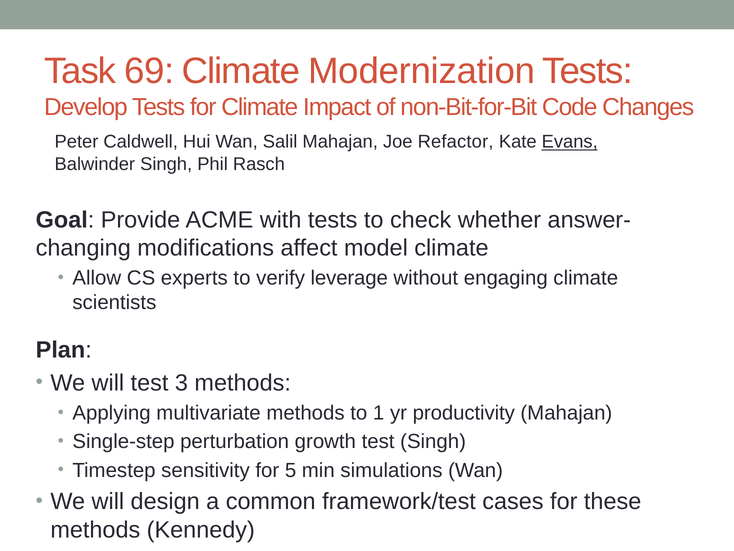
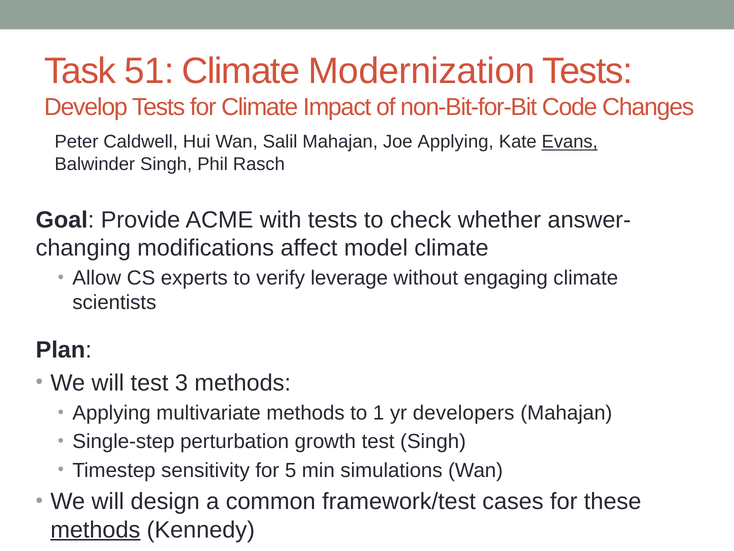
69: 69 -> 51
Joe Refactor: Refactor -> Applying
productivity: productivity -> developers
methods at (95, 529) underline: none -> present
